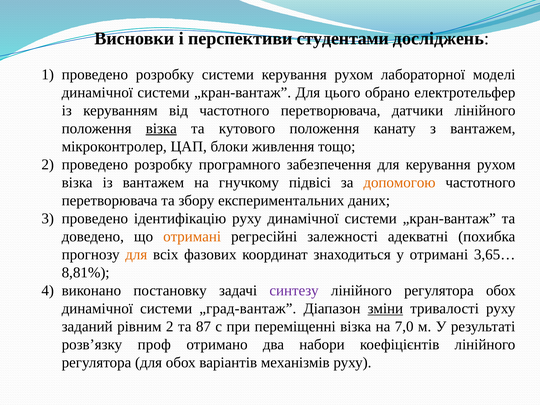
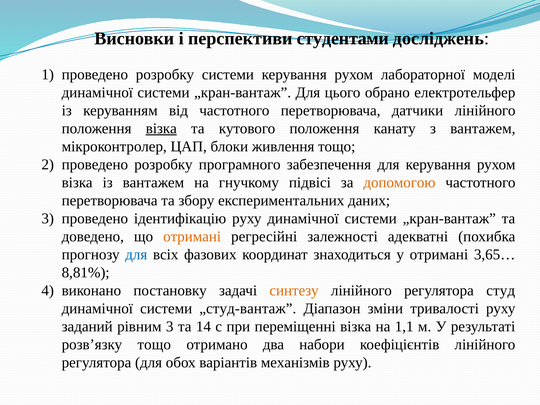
для at (136, 254) colour: orange -> blue
синтезу colour: purple -> orange
регулятора обох: обох -> студ
„град-вантаж: „град-вантаж -> „студ-вантаж
зміни underline: present -> none
рівним 2: 2 -> 3
87: 87 -> 14
7,0: 7,0 -> 1,1
розв’язку проф: проф -> тощо
